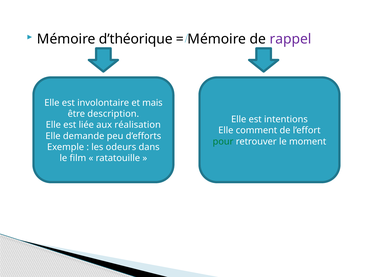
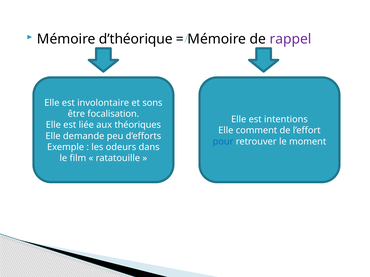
mais: mais -> sons
description: description -> focalisation
réalisation: réalisation -> théoriques
pour colour: green -> blue
